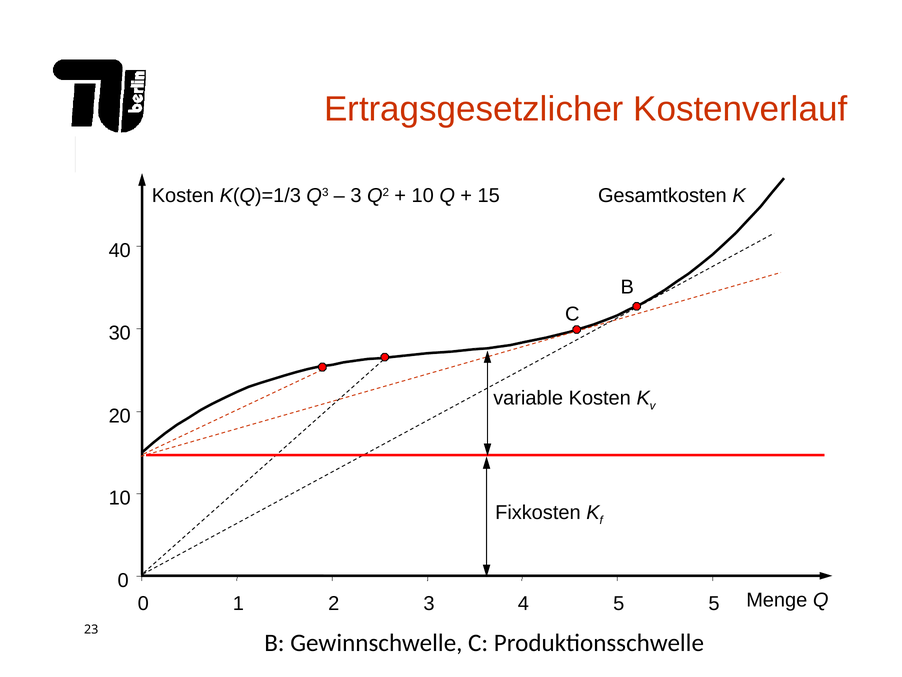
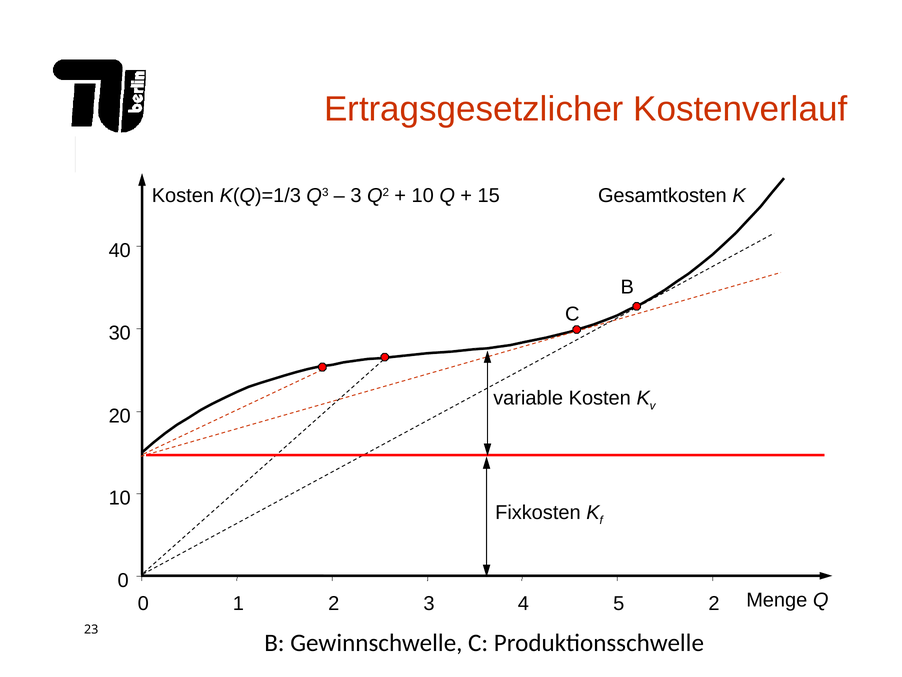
5 5: 5 -> 2
